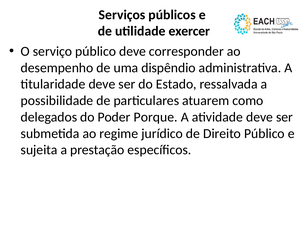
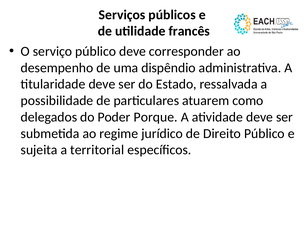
exercer: exercer -> francês
prestação: prestação -> territorial
